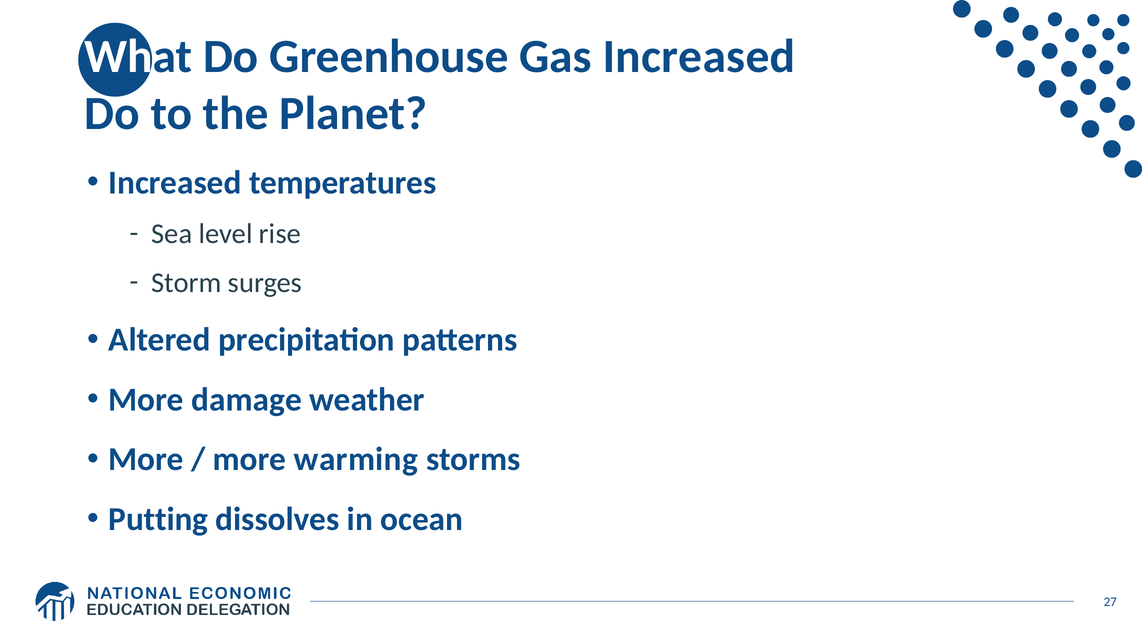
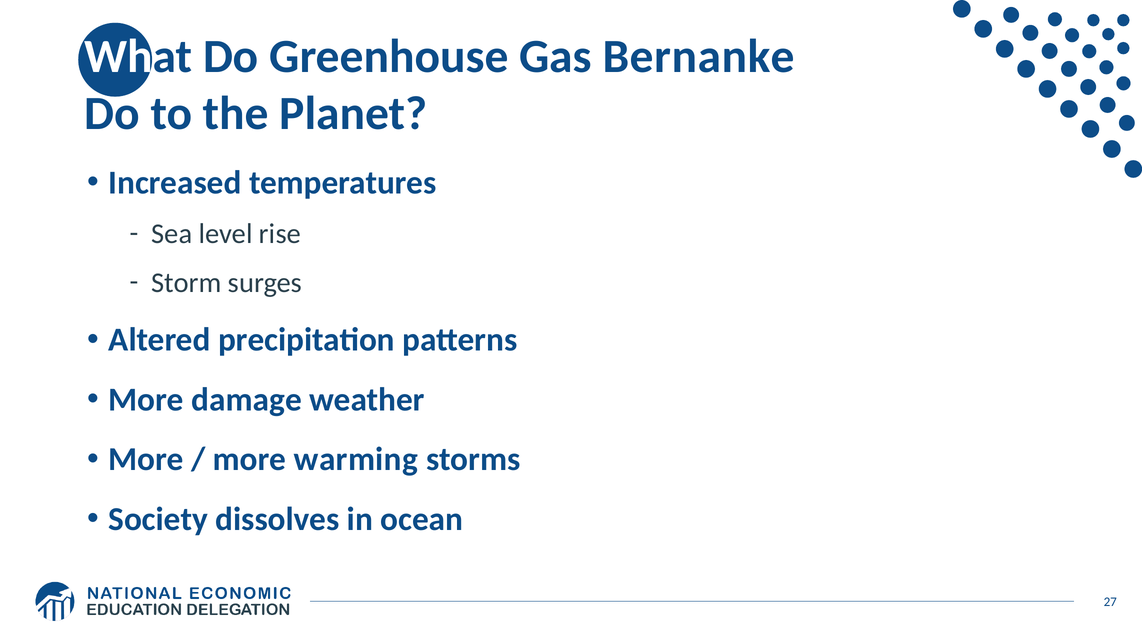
Gas Increased: Increased -> Bernanke
Putting: Putting -> Society
